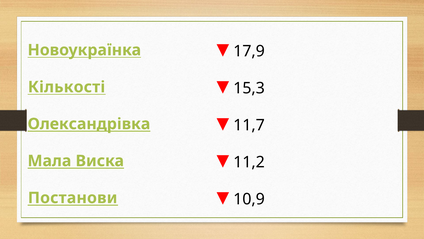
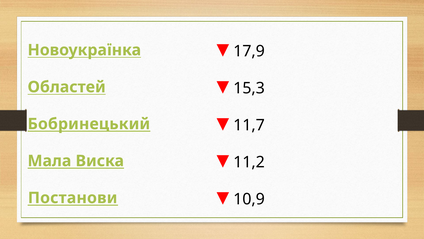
Кількості: Кількості -> Областей
Олександрівка: Олександрівка -> Бобринецький
